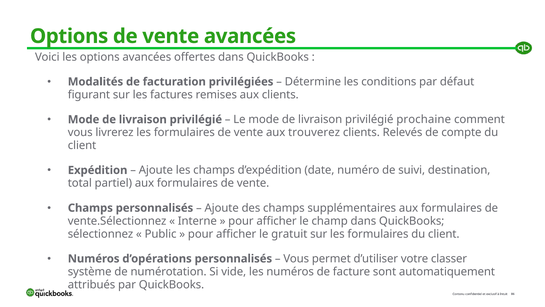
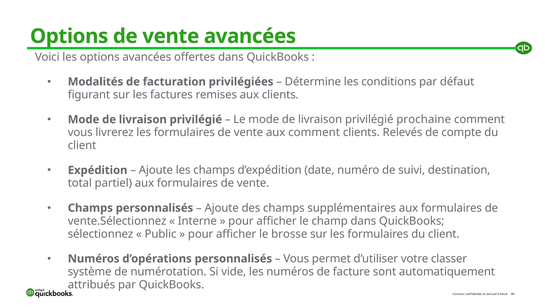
aux trouverez: trouverez -> comment
gratuit: gratuit -> brosse
